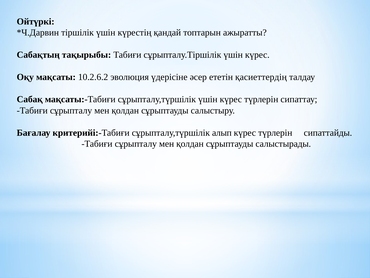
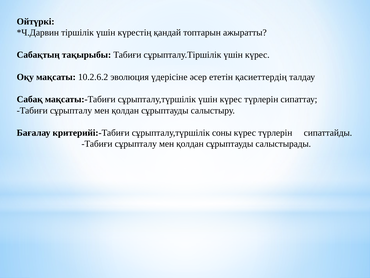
алып: алып -> соны
